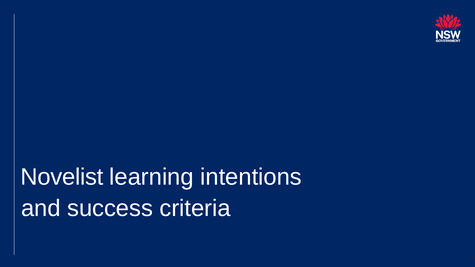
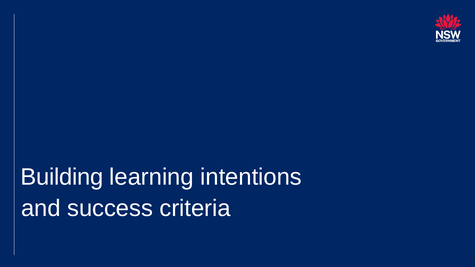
Novelist: Novelist -> Building
